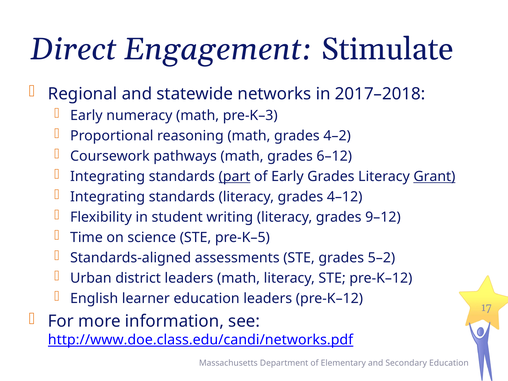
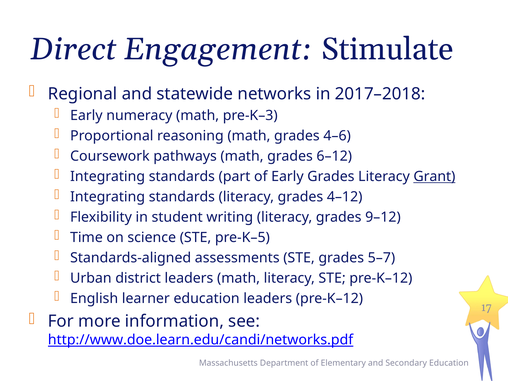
4–2: 4–2 -> 4–6
part underline: present -> none
5–2: 5–2 -> 5–7
http://www.doe.class.edu/candi/networks.pdf: http://www.doe.class.edu/candi/networks.pdf -> http://www.doe.learn.edu/candi/networks.pdf
